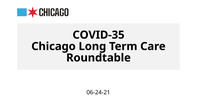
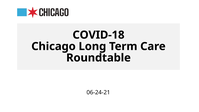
COVID-35: COVID-35 -> COVID-18
